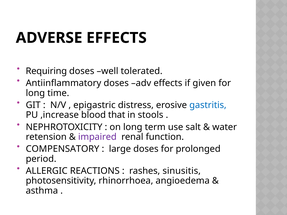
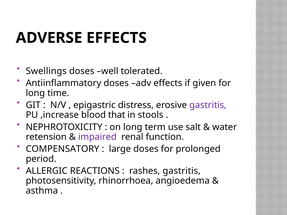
Requiring: Requiring -> Swellings
gastritis at (208, 105) colour: blue -> purple
rashes sinusitis: sinusitis -> gastritis
